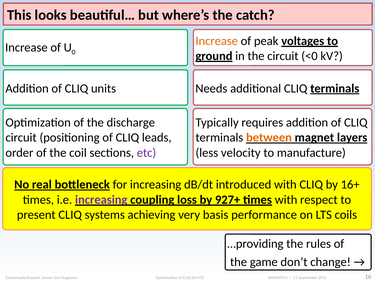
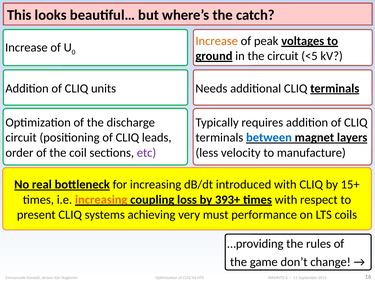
<0: <0 -> <5
between colour: orange -> blue
16+: 16+ -> 15+
increasing at (101, 199) colour: purple -> orange
927+: 927+ -> 393+
basis: basis -> must
